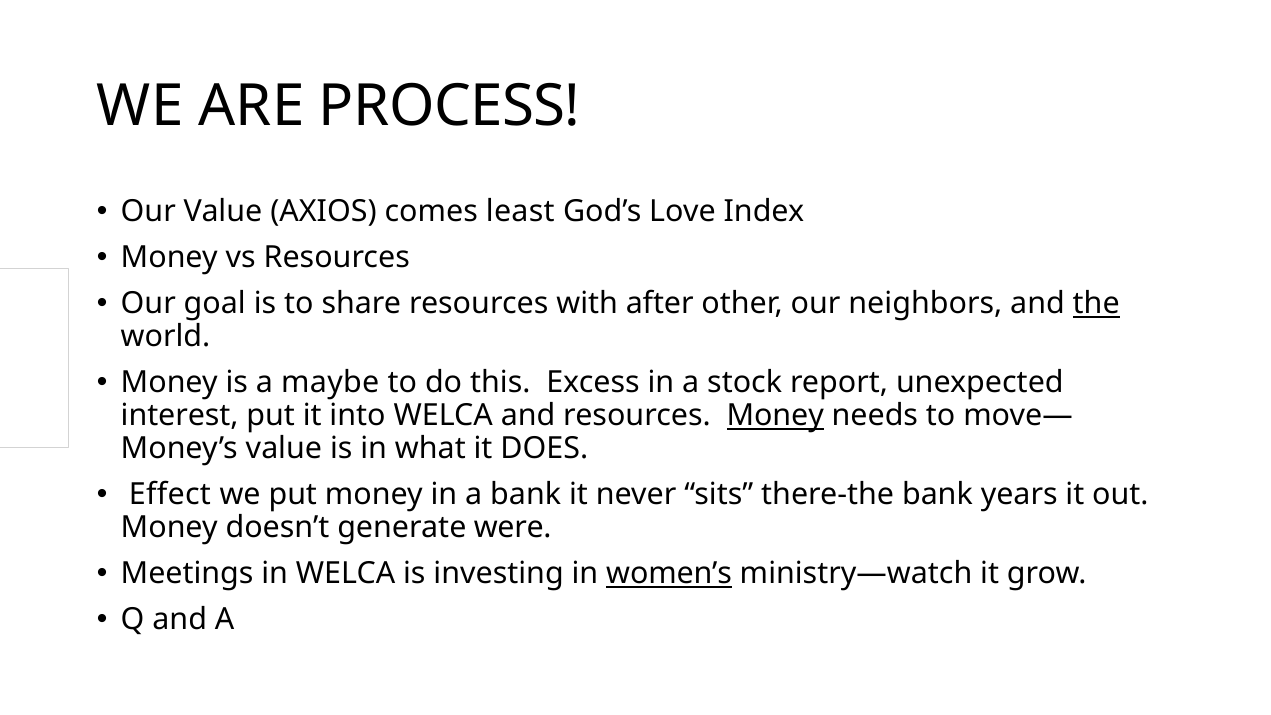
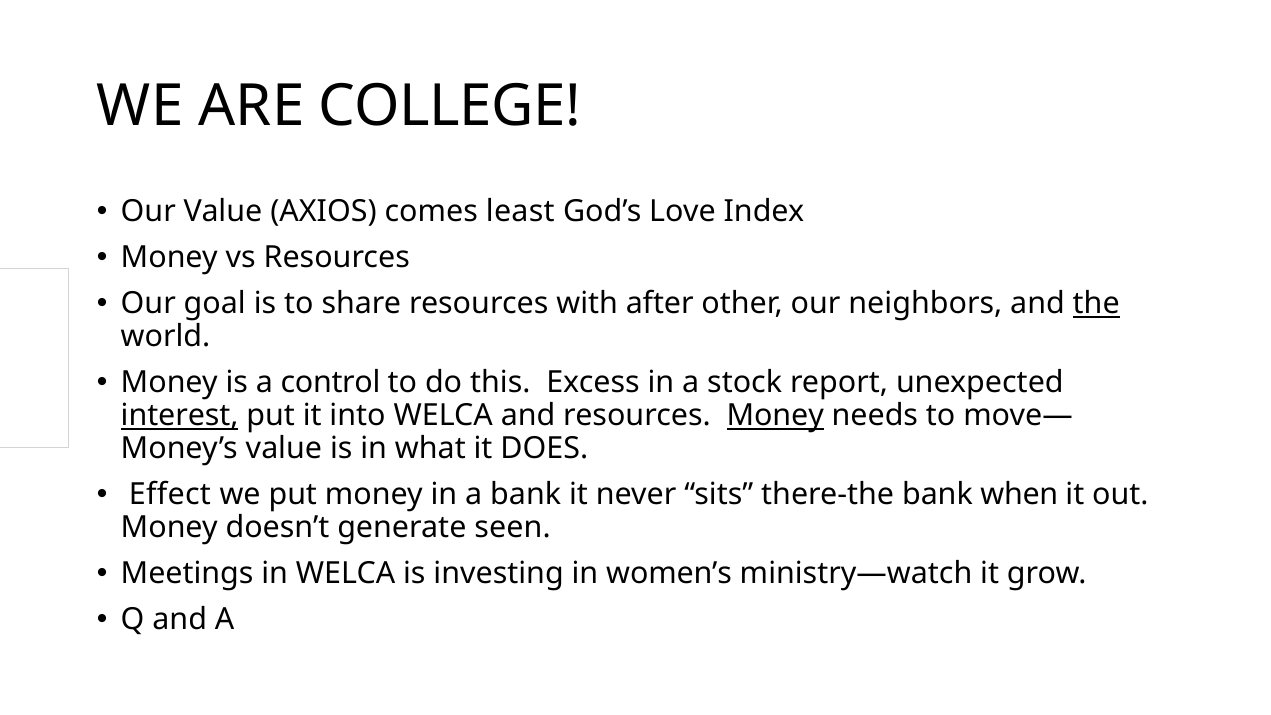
PROCESS: PROCESS -> COLLEGE
maybe: maybe -> control
interest underline: none -> present
years: years -> when
were: were -> seen
women’s underline: present -> none
